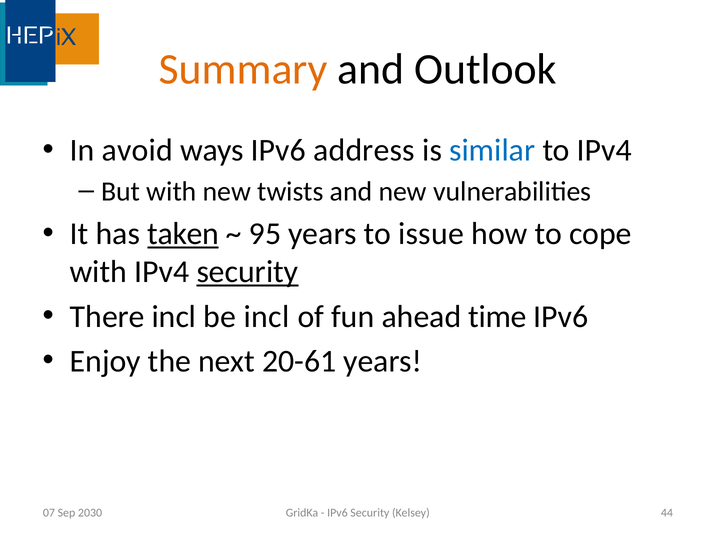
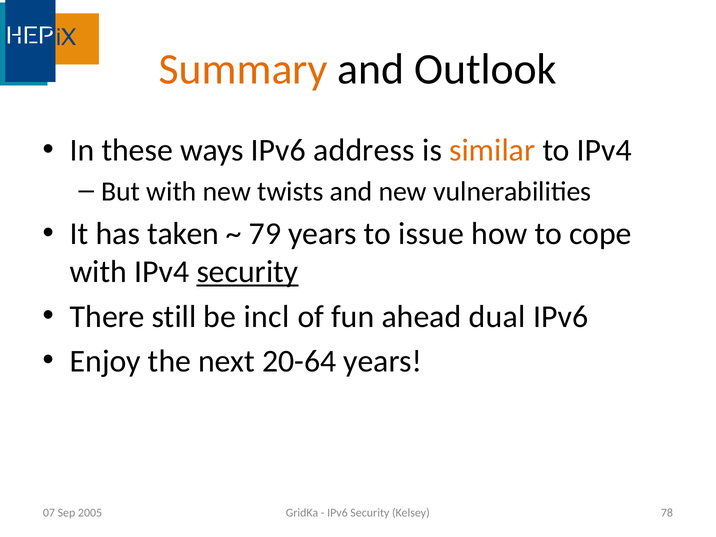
avoid: avoid -> these
similar colour: blue -> orange
taken underline: present -> none
95: 95 -> 79
There incl: incl -> still
time: time -> dual
20-61: 20-61 -> 20-64
2030: 2030 -> 2005
44: 44 -> 78
